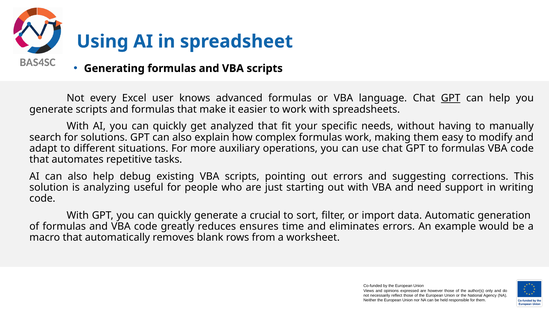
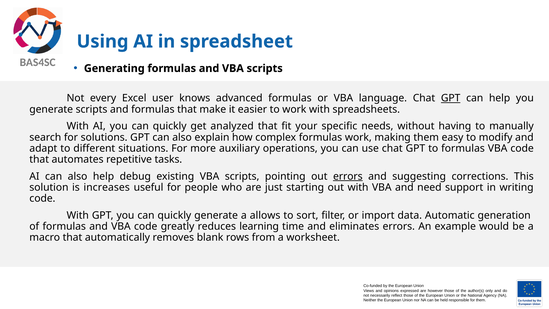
errors at (348, 176) underline: none -> present
analyzing: analyzing -> increases
crucial: crucial -> allows
ensures: ensures -> learning
